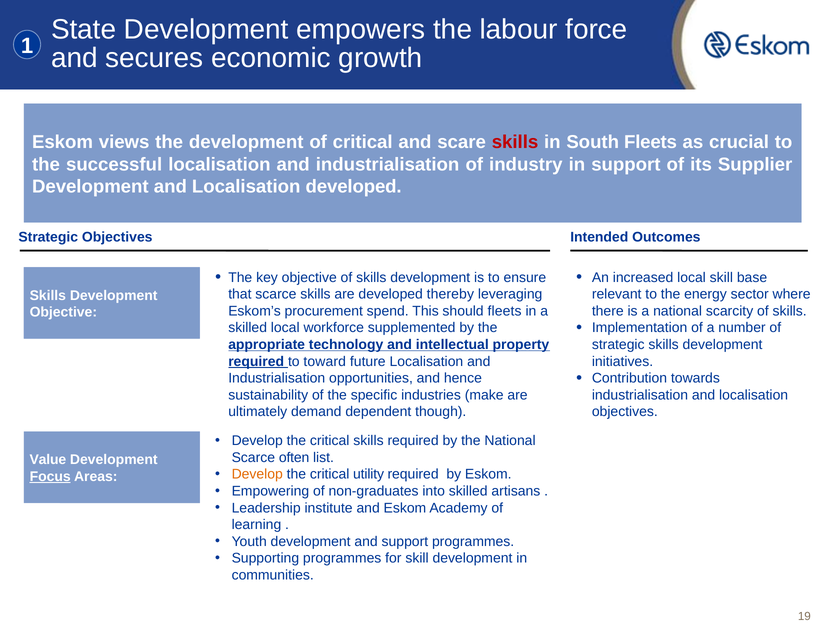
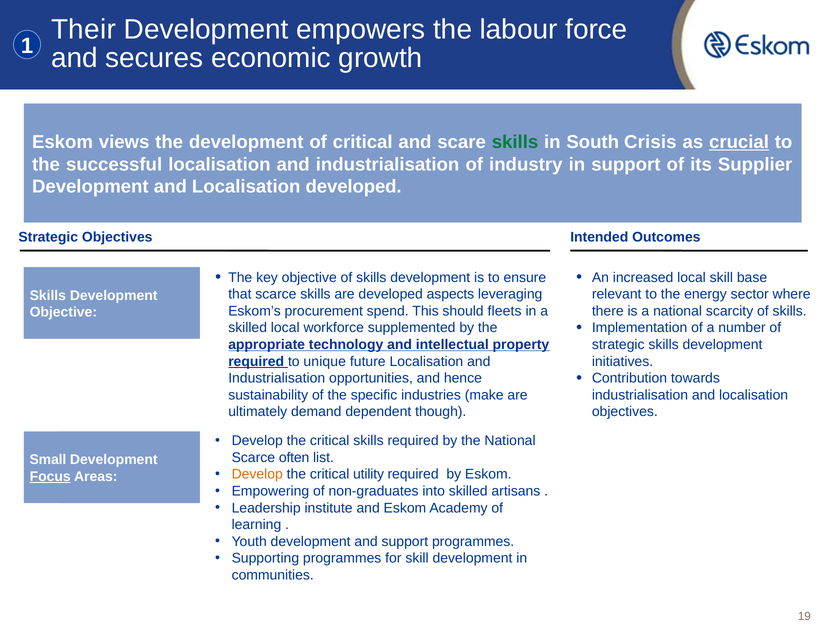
State: State -> Their
skills at (515, 142) colour: red -> green
South Fleets: Fleets -> Crisis
crucial underline: none -> present
thereby: thereby -> aspects
toward: toward -> unique
Value: Value -> Small
